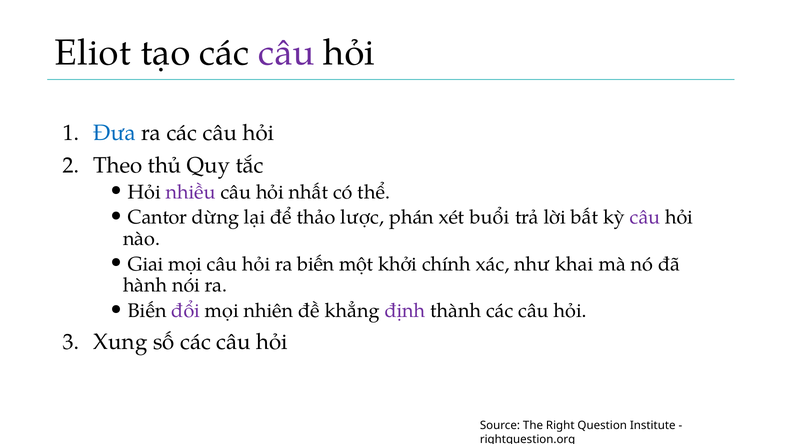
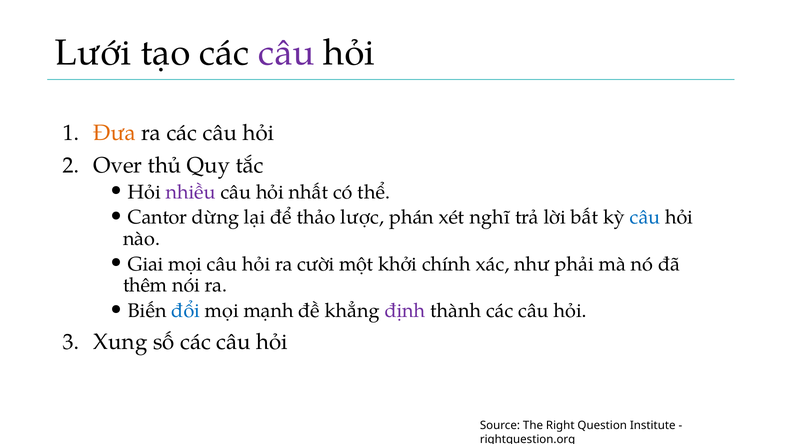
Eliot: Eliot -> Lưới
Đưa colour: blue -> orange
Theo: Theo -> Over
buổi: buổi -> nghĩ
câu at (645, 217) colour: purple -> blue
ra biến: biến -> cười
khai: khai -> phải
hành: hành -> thêm
đổi colour: purple -> blue
nhiên: nhiên -> mạnh
